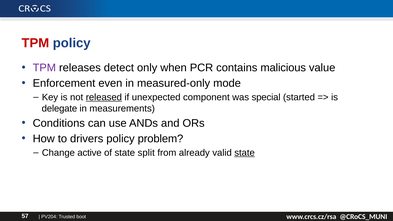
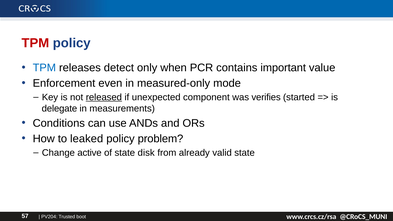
TPM at (44, 68) colour: purple -> blue
malicious: malicious -> important
special: special -> verifies
drivers: drivers -> leaked
split: split -> disk
state at (245, 153) underline: present -> none
